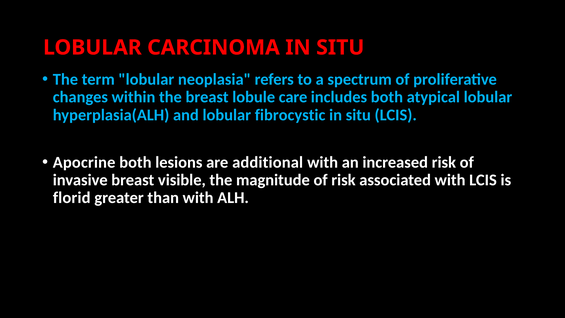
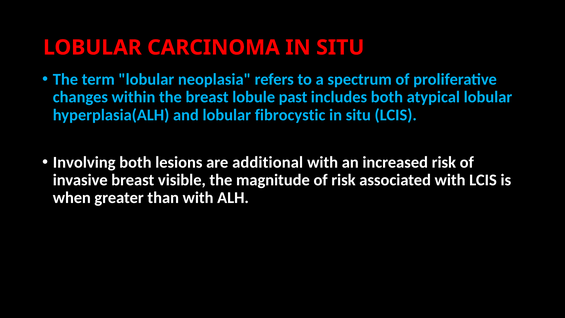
care: care -> past
Apocrine: Apocrine -> Involving
florid: florid -> when
